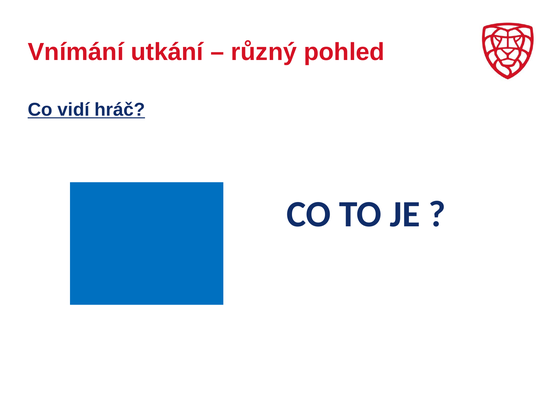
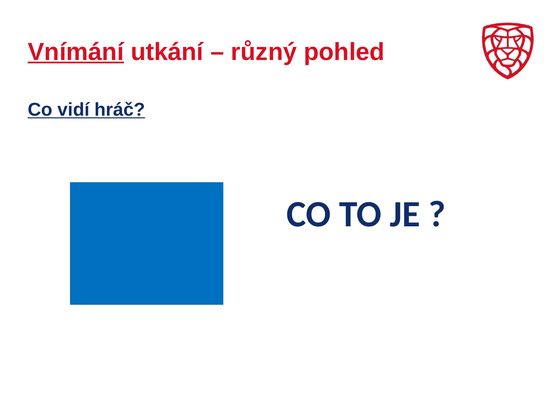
Vnímání underline: none -> present
